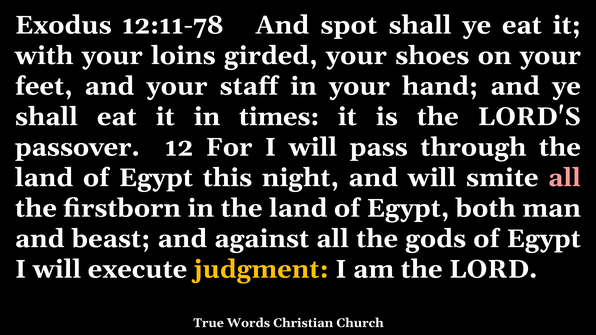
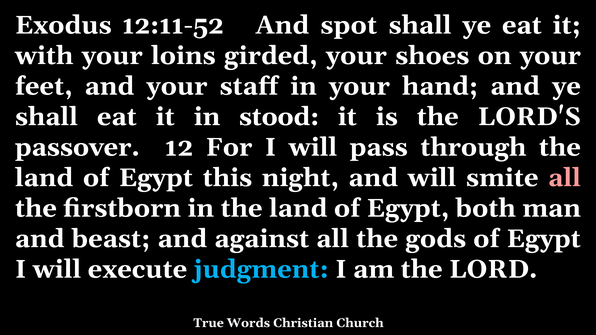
12:11-78: 12:11-78 -> 12:11-52
times: times -> stood
judgment colour: yellow -> light blue
